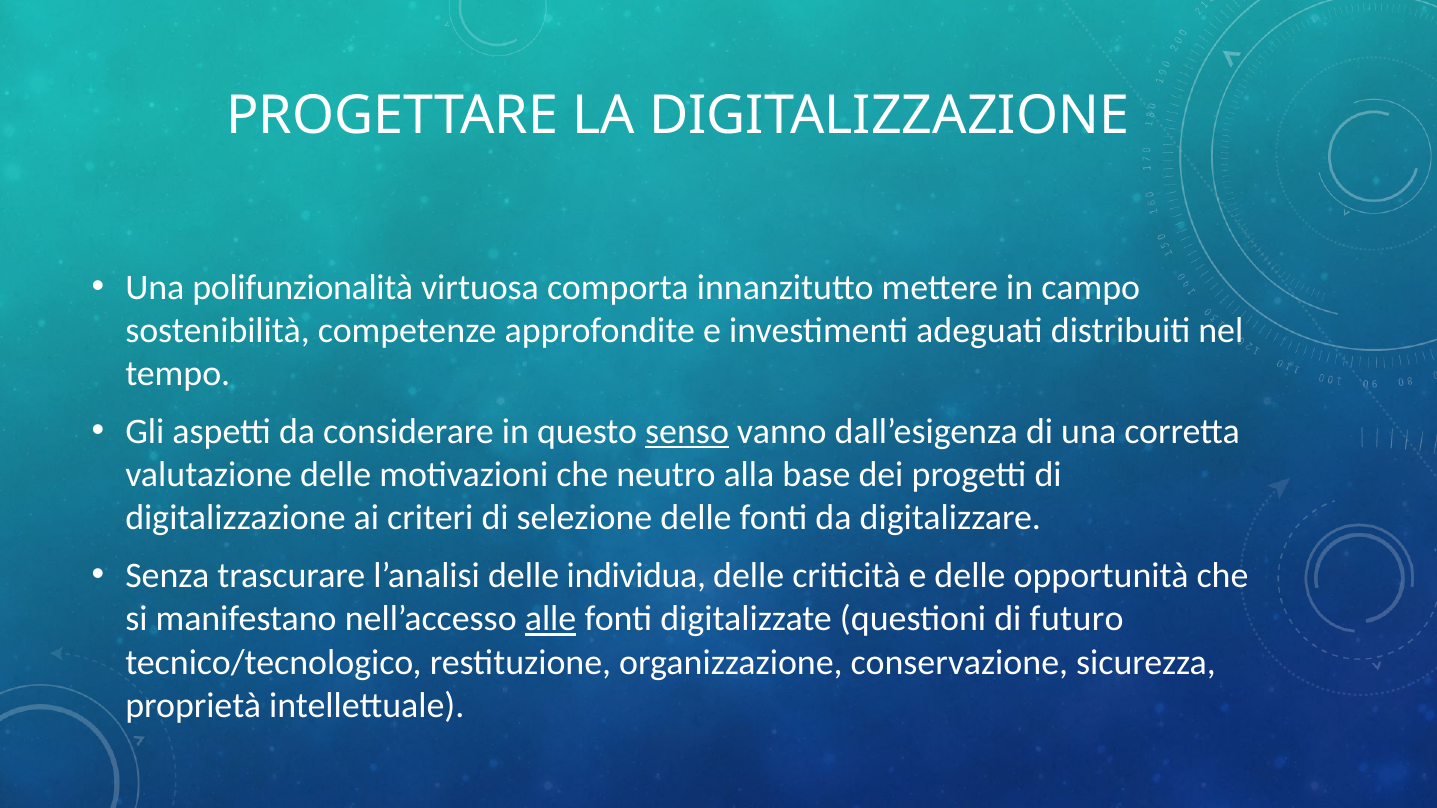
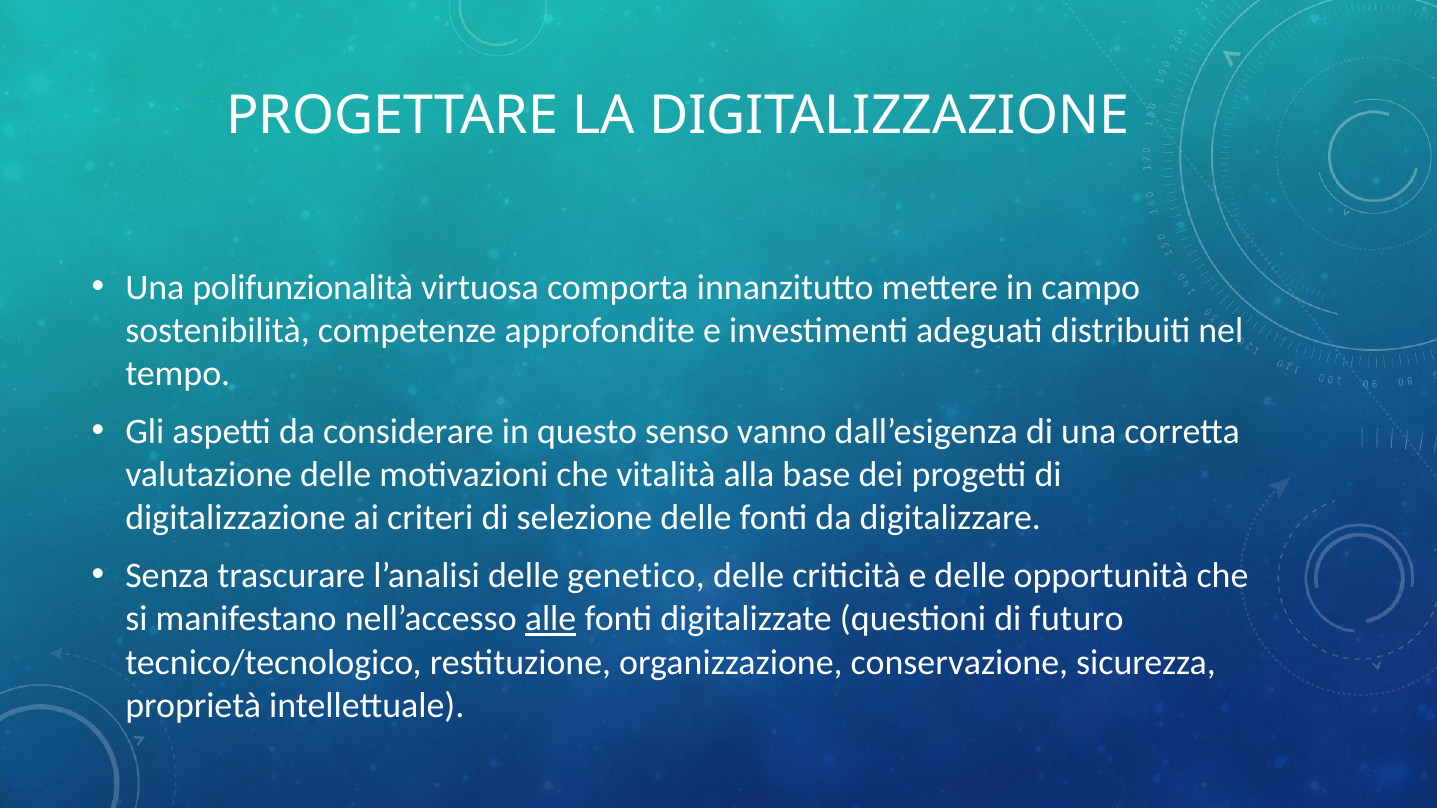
senso underline: present -> none
neutro: neutro -> vitalità
individua: individua -> genetico
